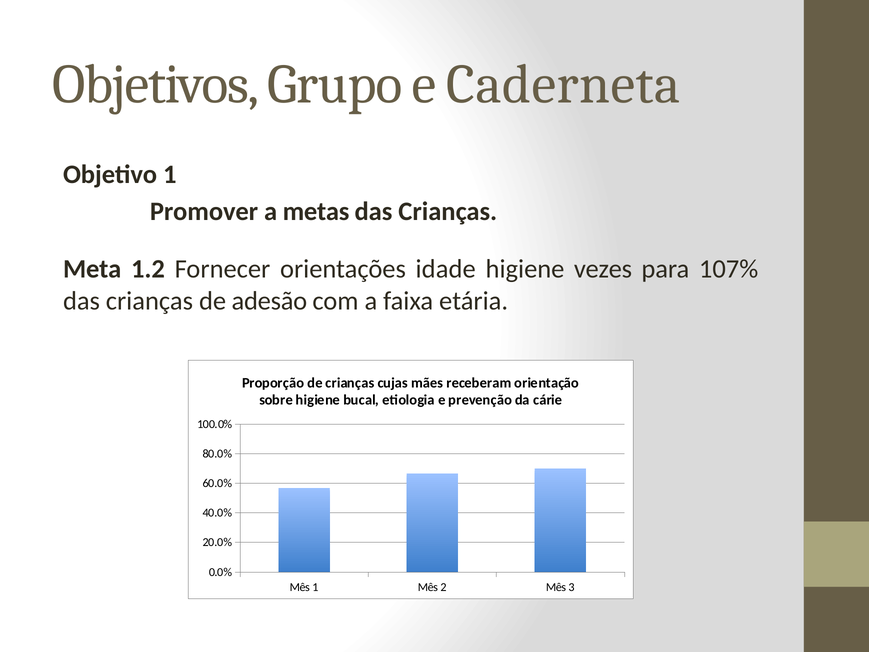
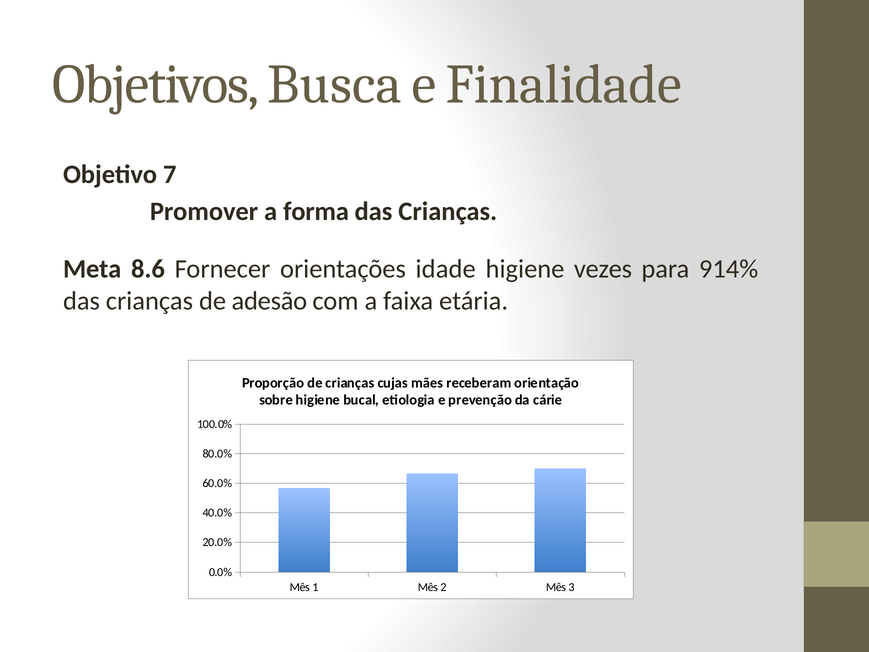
Grupo: Grupo -> Busca
Caderneta: Caderneta -> Finalidade
Objetivo 1: 1 -> 7
metas: metas -> forma
1.2: 1.2 -> 8.6
107%: 107% -> 914%
